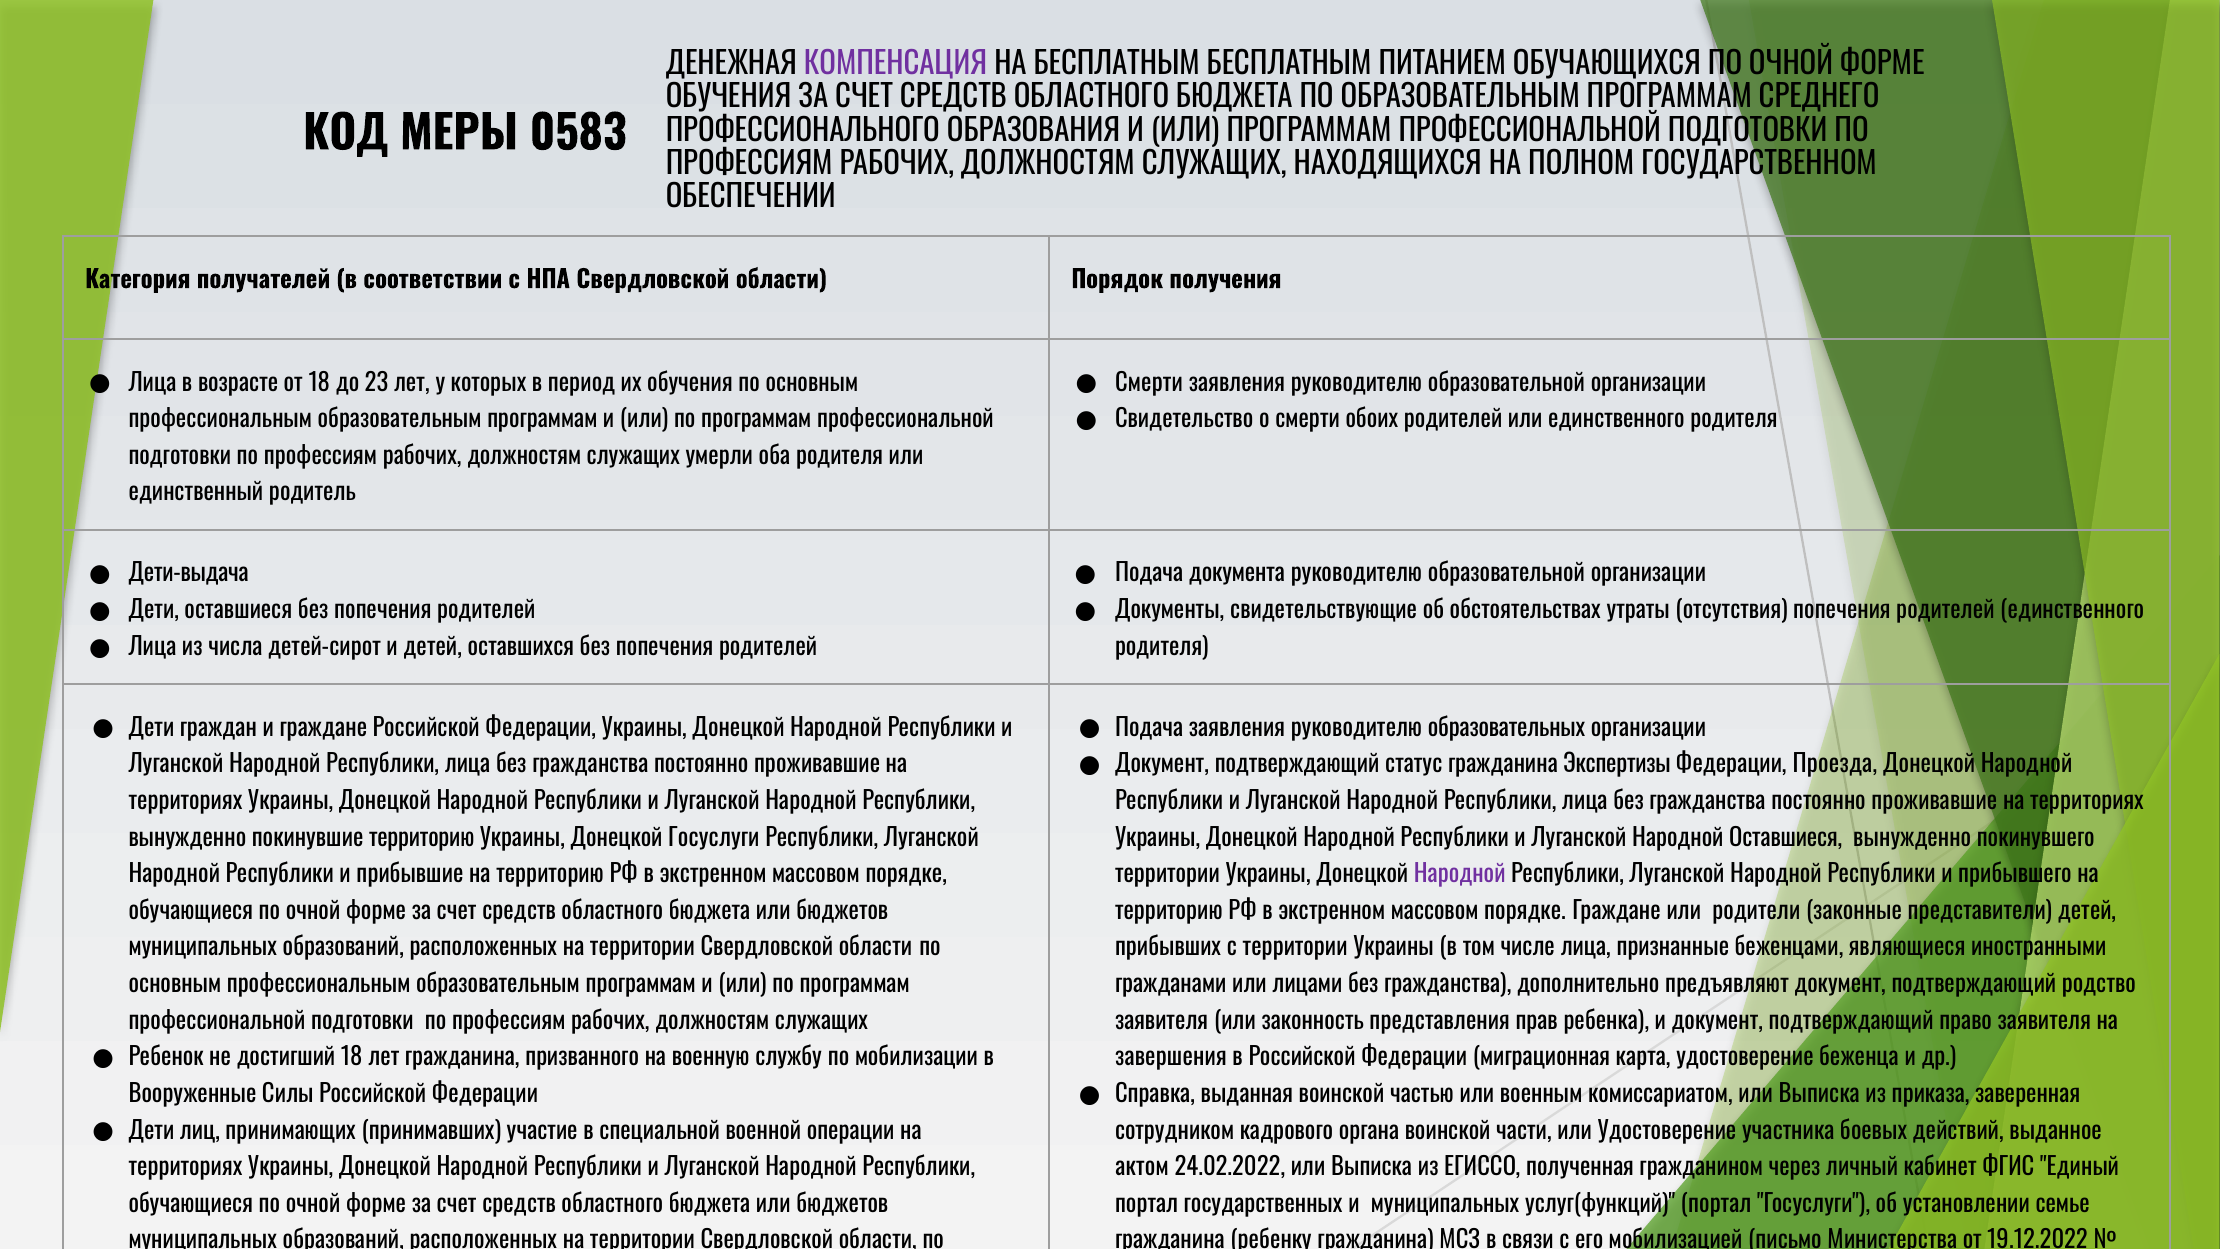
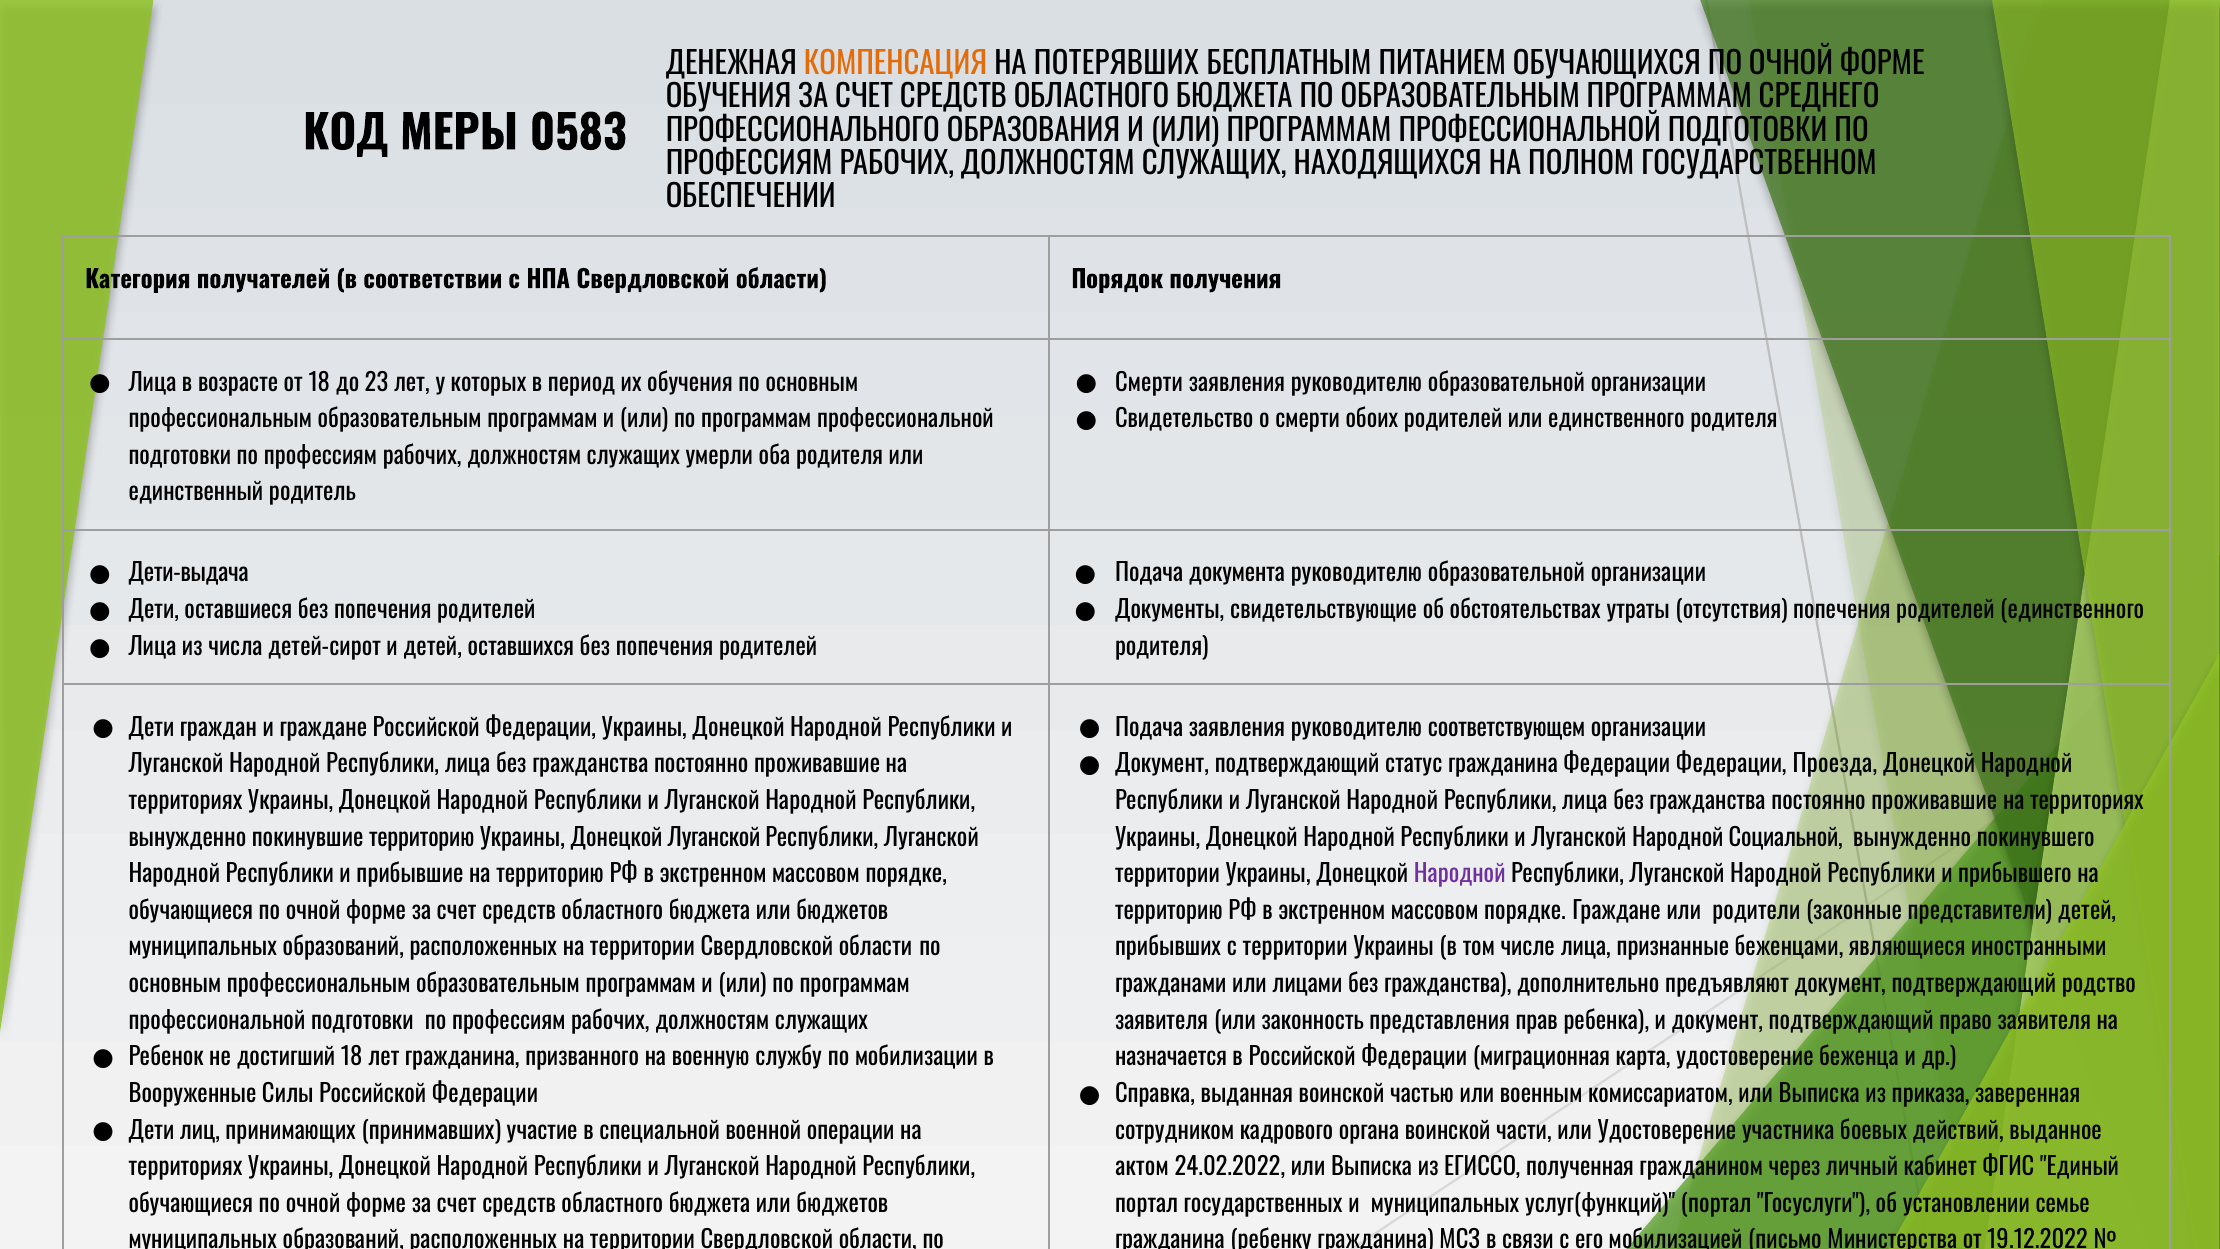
КОМПЕНСАЦИЯ colour: purple -> orange
НА БЕСПЛАТНЫМ: БЕСПЛАТНЫМ -> ПОТЕРЯВШИХ
образовательных: образовательных -> соответствующем
гражданина Экспертизы: Экспертизы -> Федерации
Донецкой Госуслуги: Госуслуги -> Луганской
Народной Оставшиеся: Оставшиеся -> Социальной
завершения: завершения -> назначается
